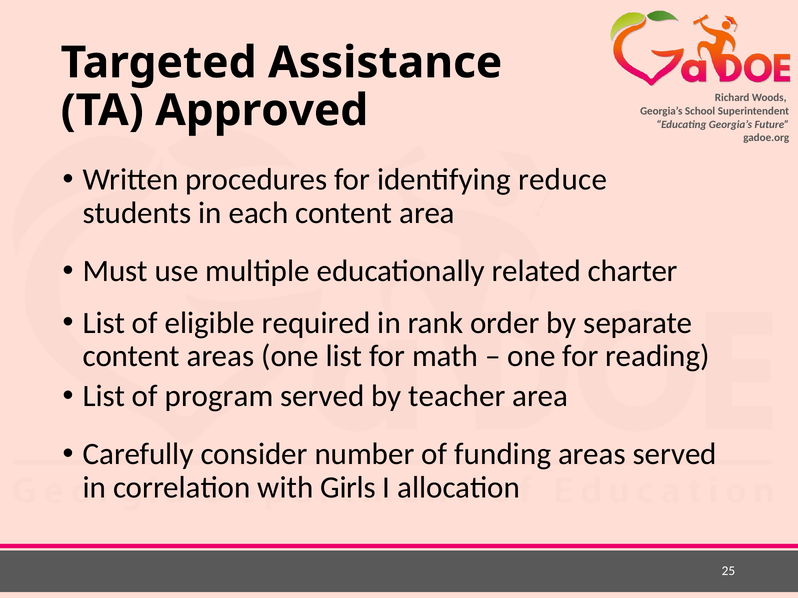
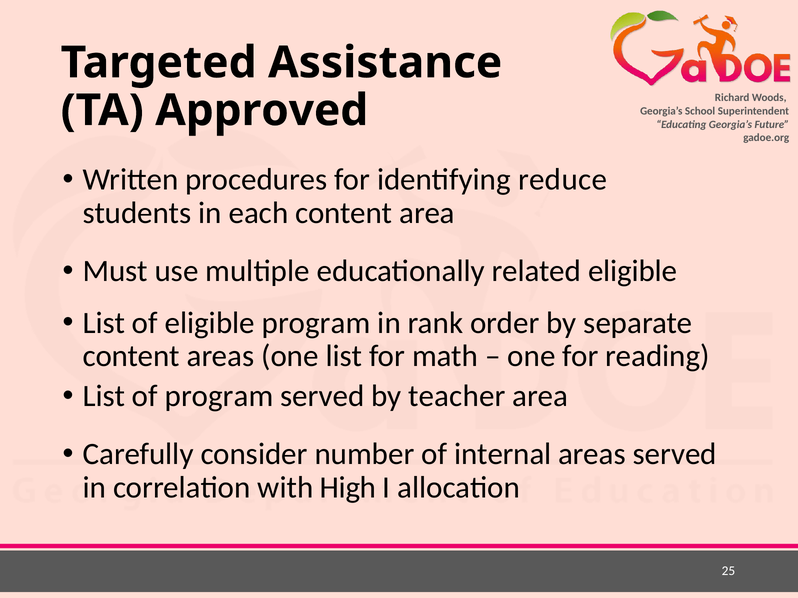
related charter: charter -> eligible
eligible required: required -> program
funding: funding -> internal
Girls: Girls -> High
